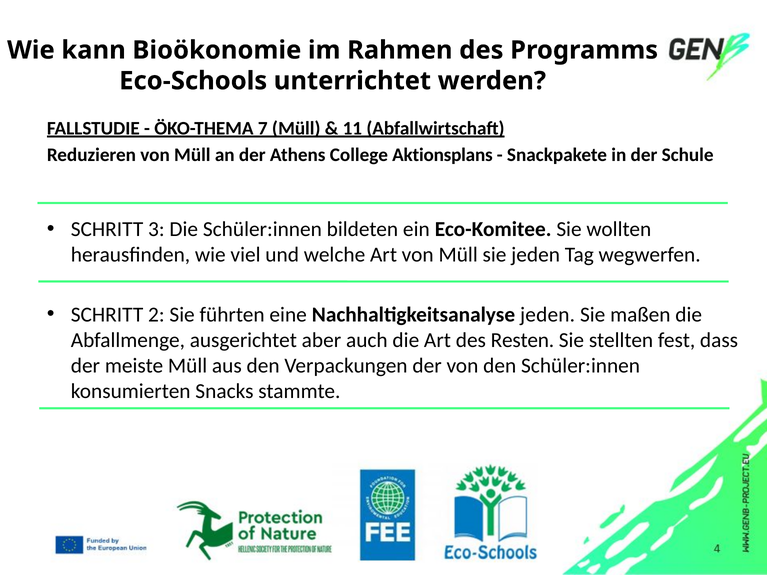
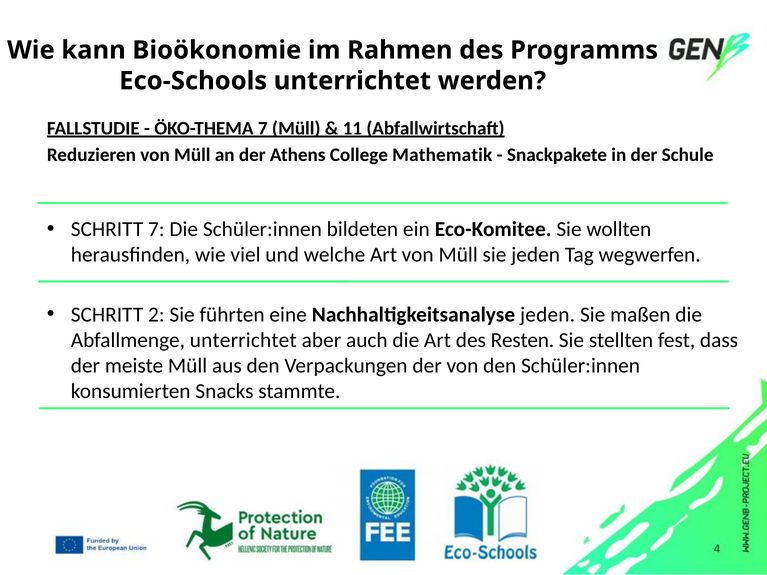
Aktionsplans: Aktionsplans -> Mathematik
SCHRITT 3: 3 -> 7
Abfallmenge ausgerichtet: ausgerichtet -> unterrichtet
